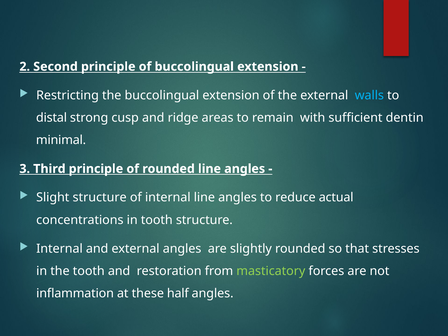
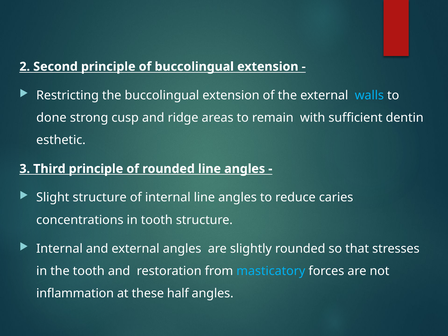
distal: distal -> done
minimal: minimal -> esthetic
actual: actual -> caries
masticatory colour: light green -> light blue
